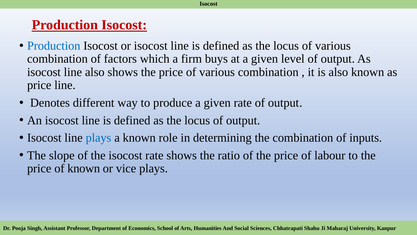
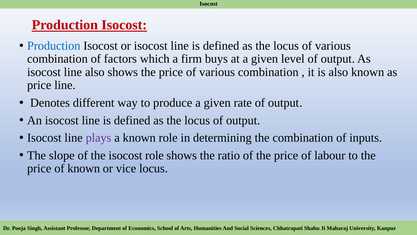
plays at (98, 138) colour: blue -> purple
isocost rate: rate -> role
vice plays: plays -> locus
